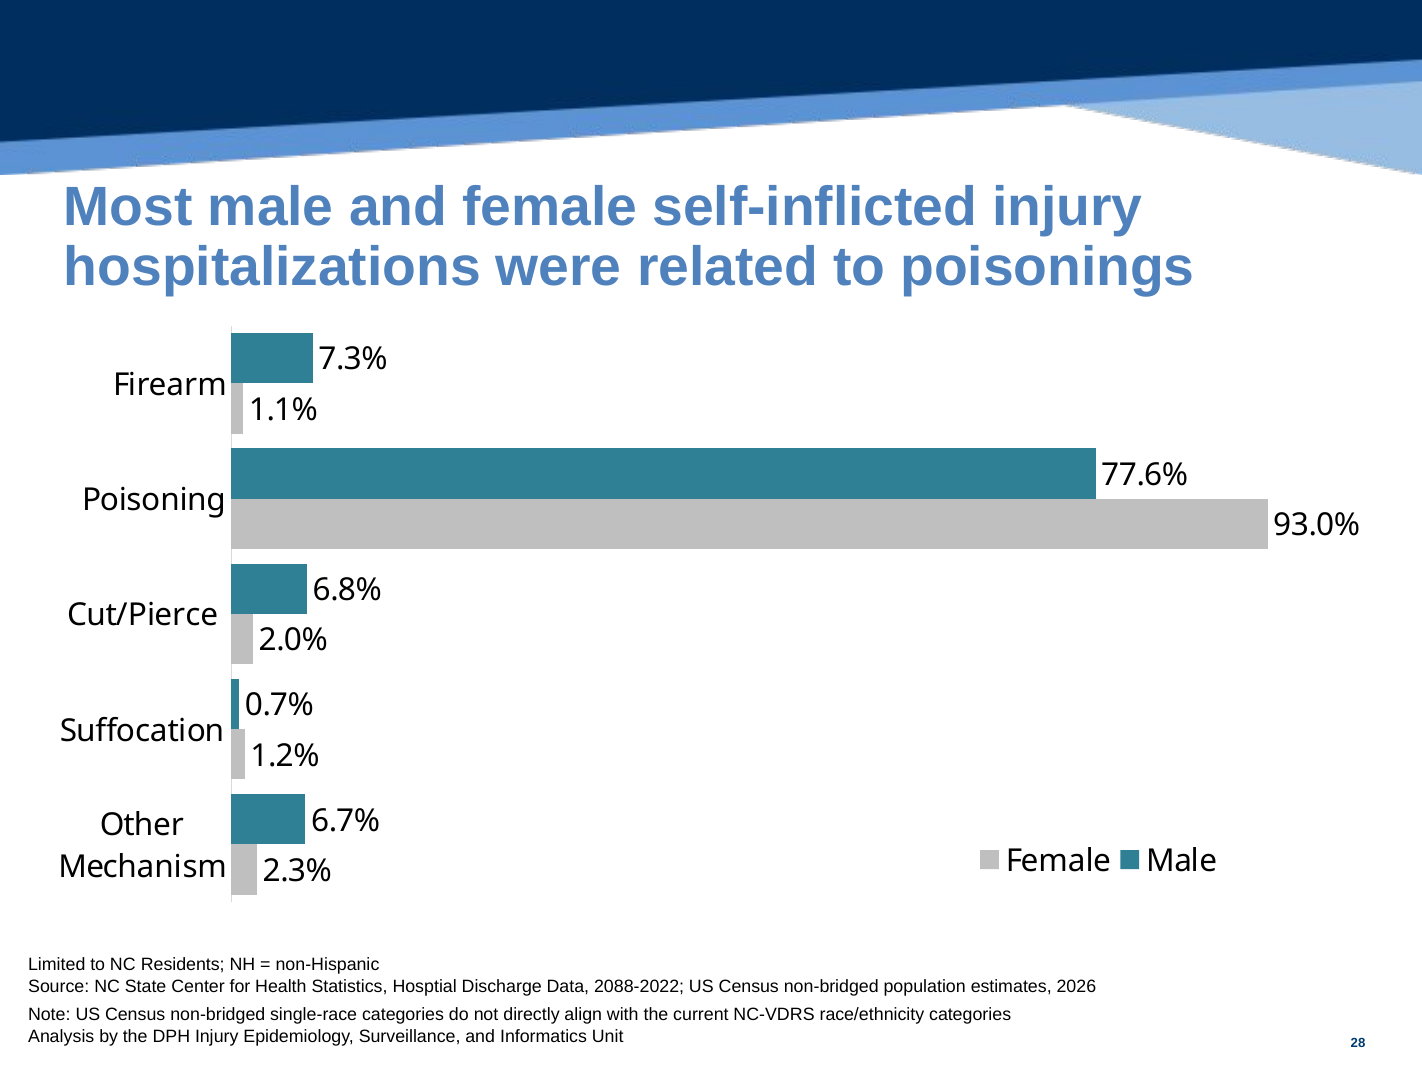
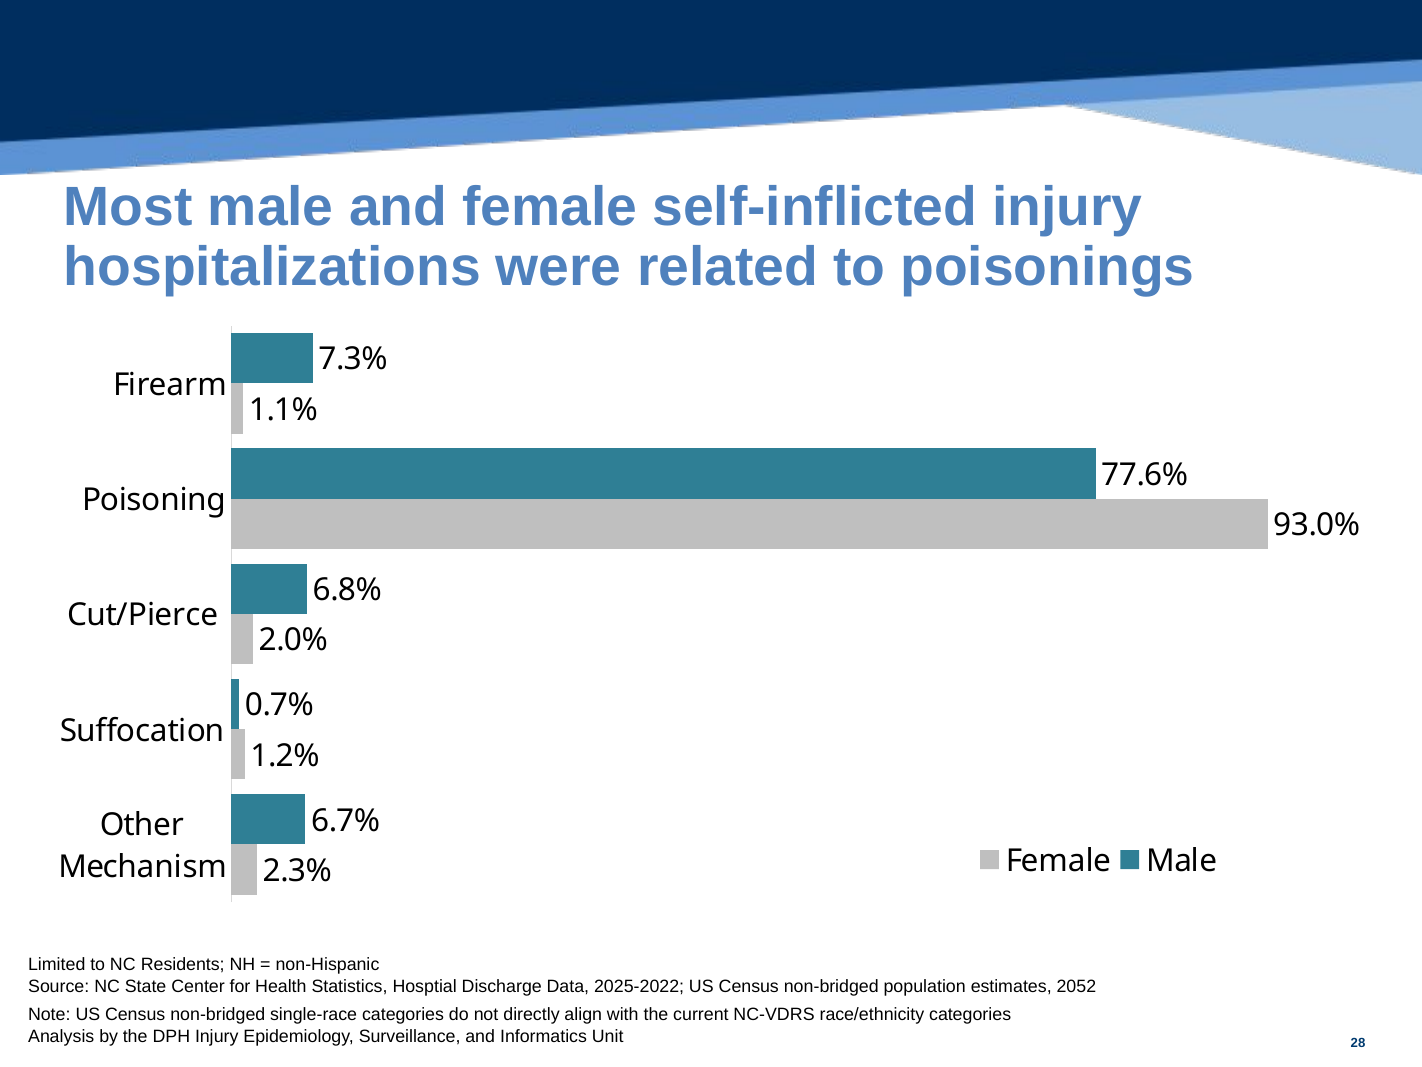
2088-2022: 2088-2022 -> 2025-2022
2026: 2026 -> 2052
